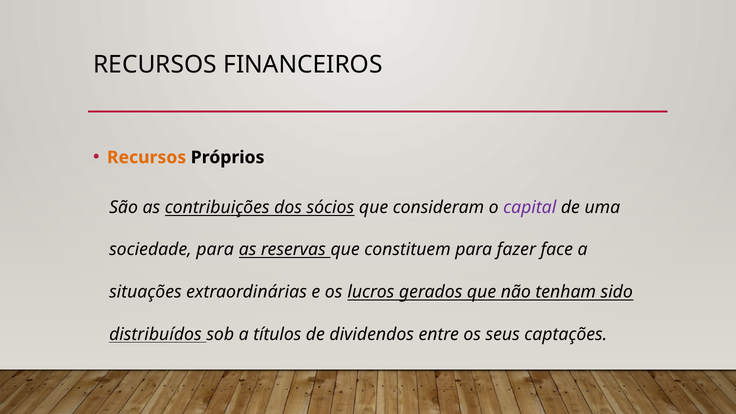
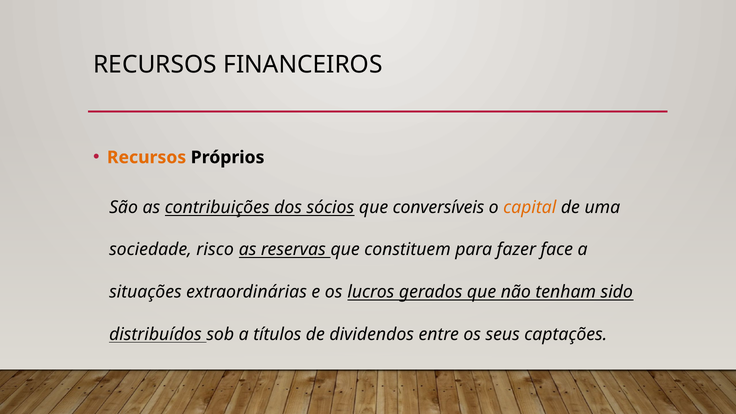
consideram: consideram -> conversíveis
capital colour: purple -> orange
sociedade para: para -> risco
